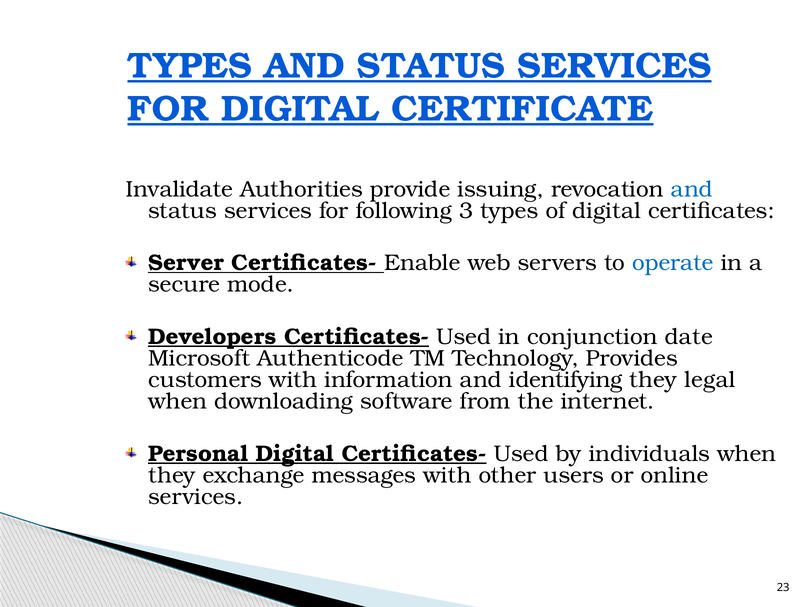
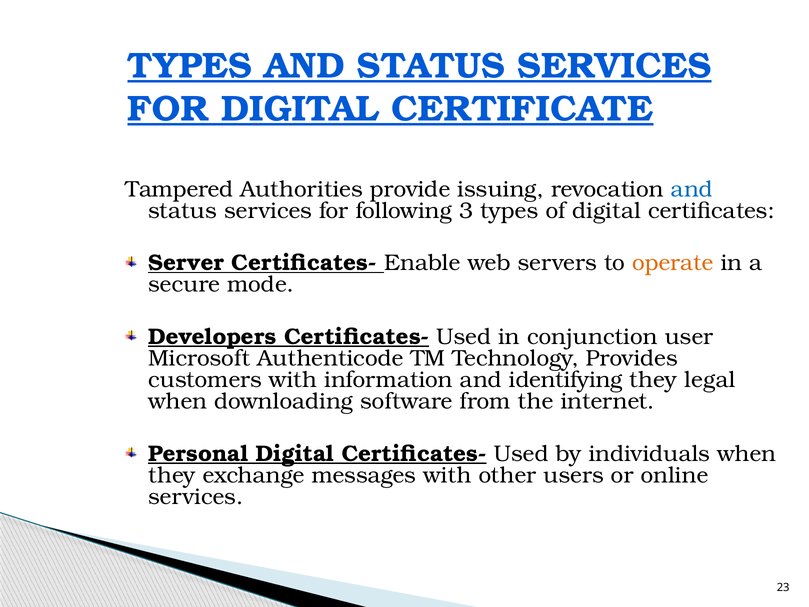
Invalidate: Invalidate -> Tampered
operate colour: blue -> orange
date: date -> user
